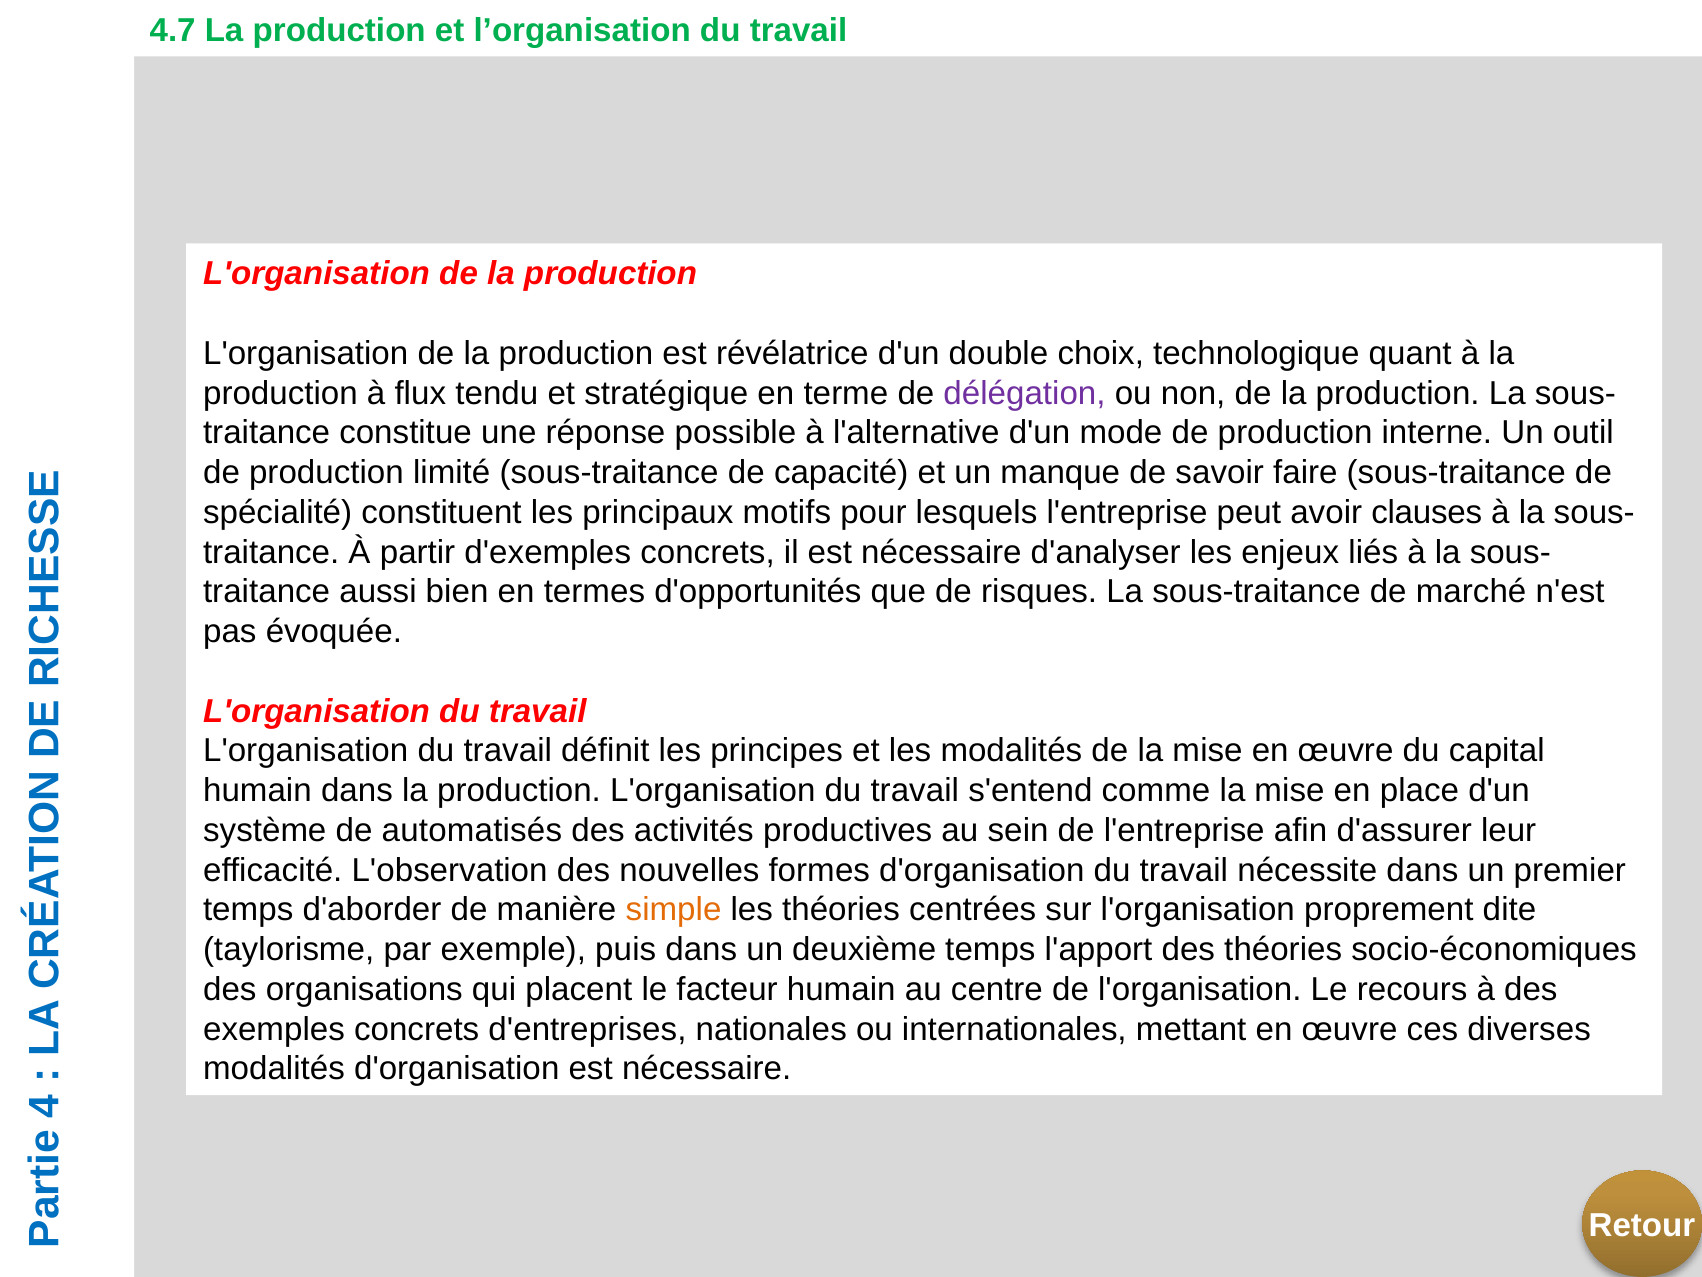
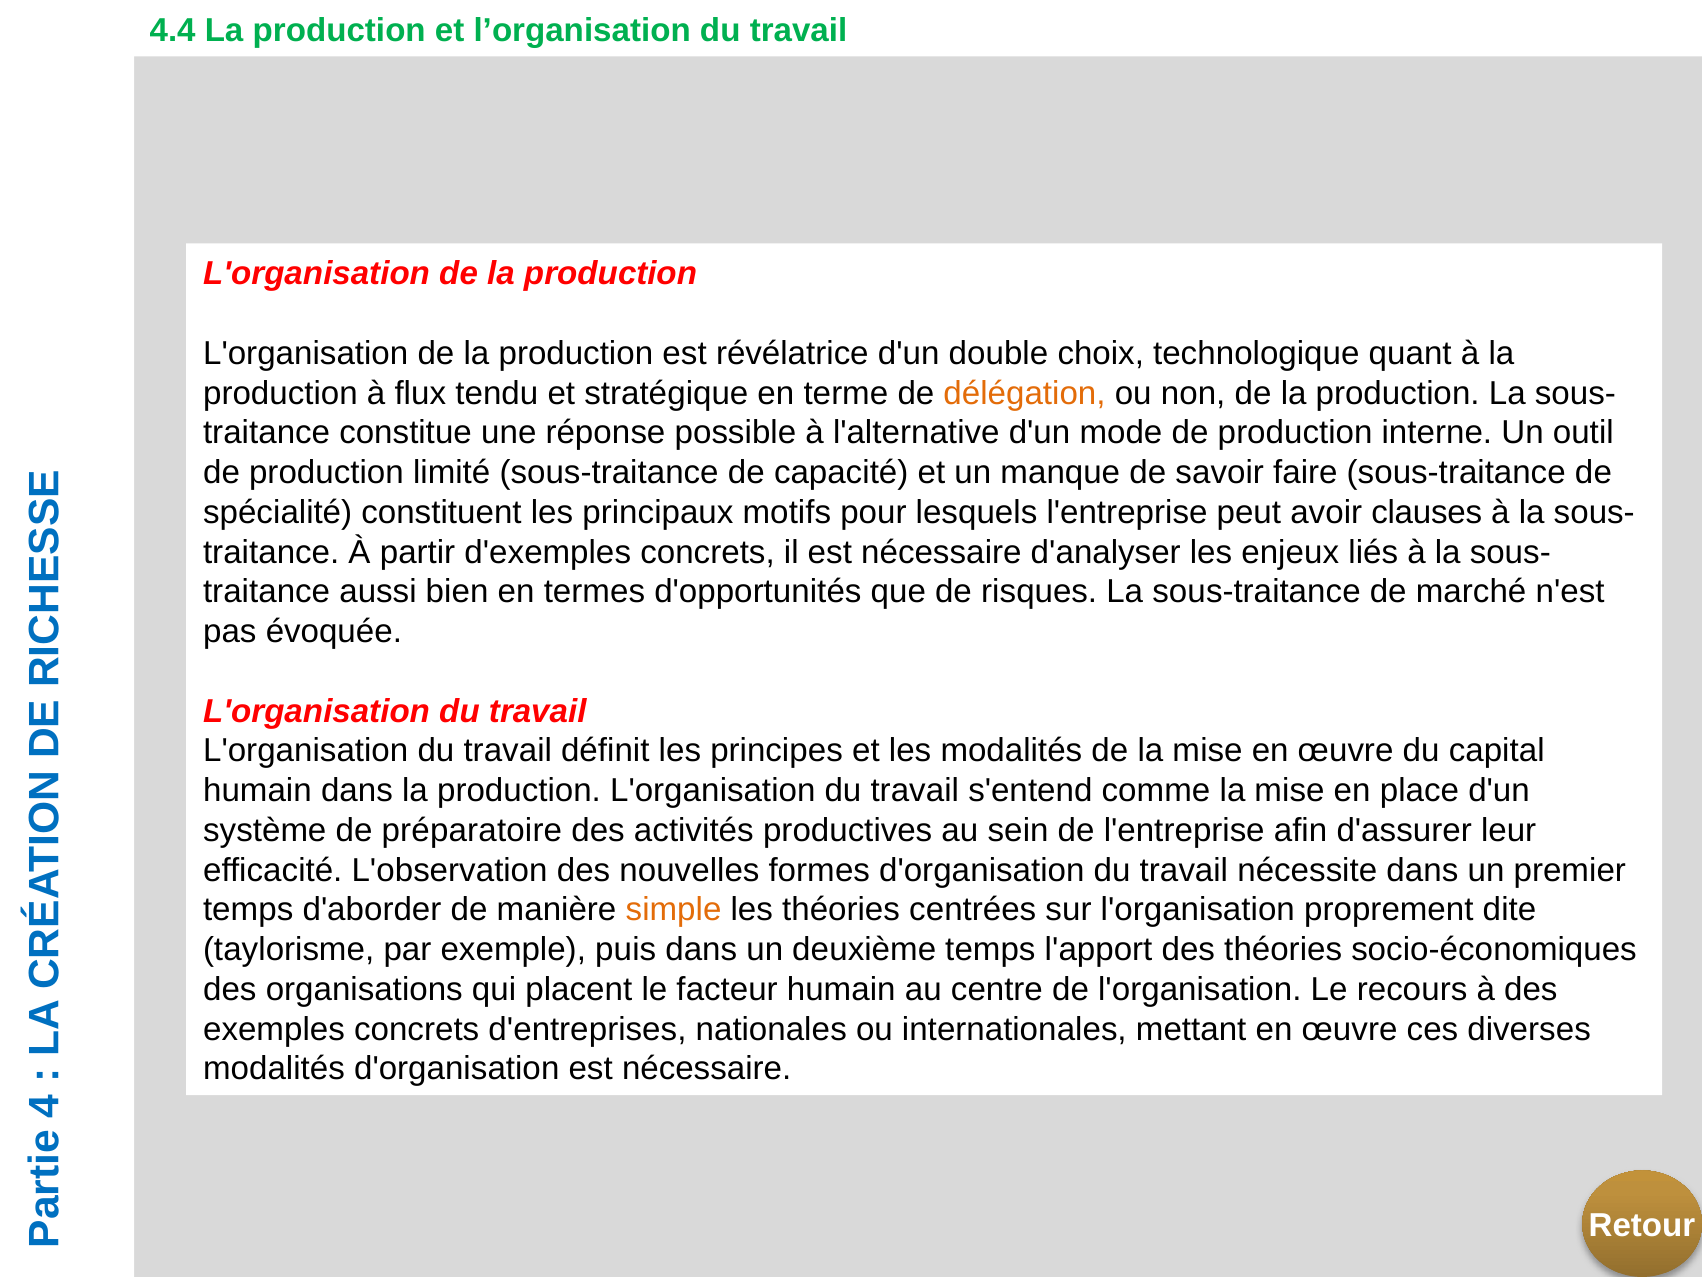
4.7: 4.7 -> 4.4
délégation colour: purple -> orange
automatisés: automatisés -> préparatoire
